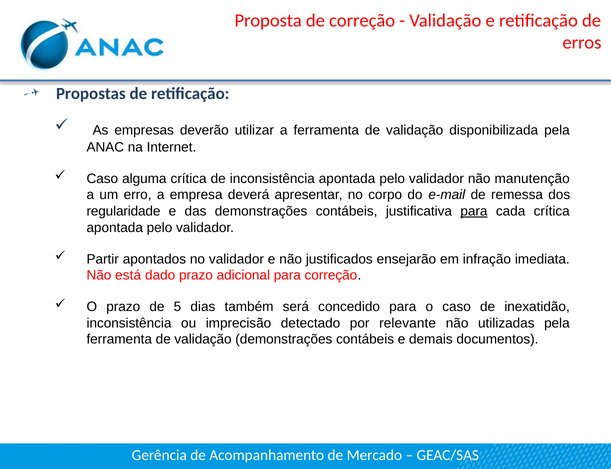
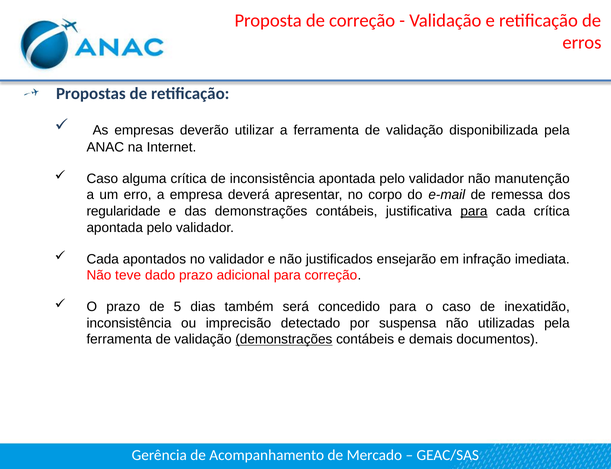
Partir at (103, 259): Partir -> Cada
está: está -> teve
relevante: relevante -> suspensa
demonstrações at (284, 340) underline: none -> present
